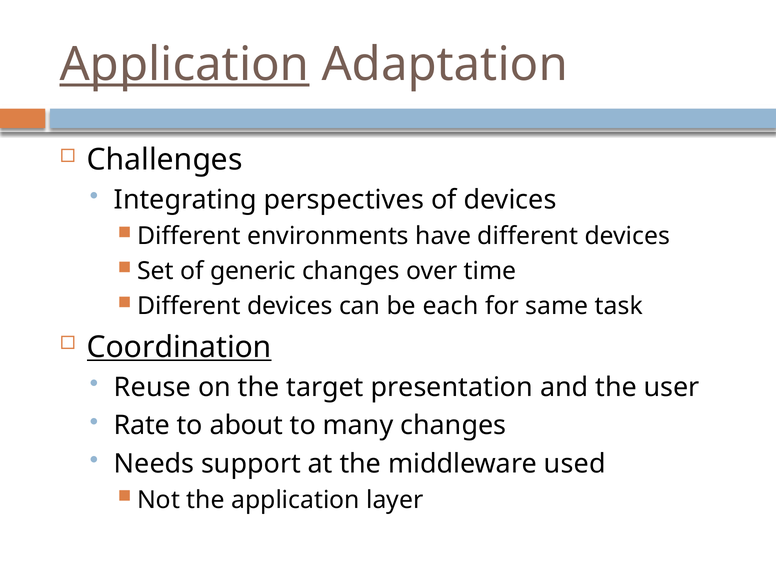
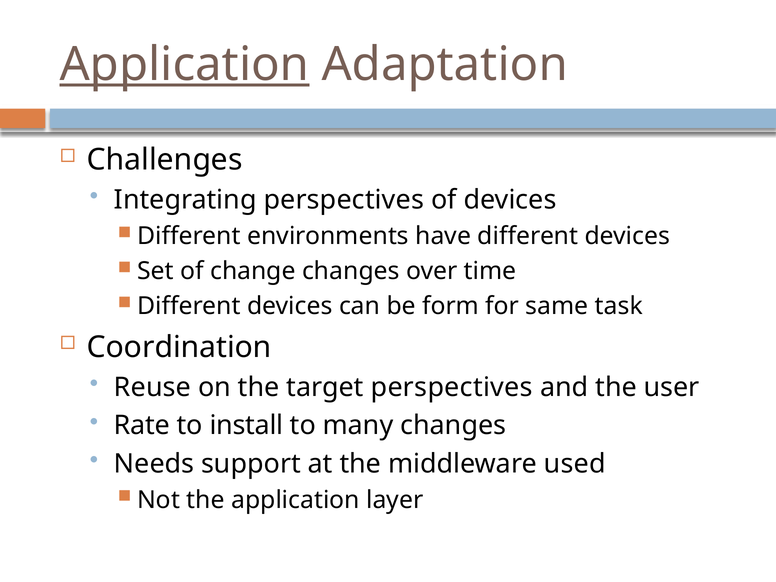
generic: generic -> change
each: each -> form
Coordination underline: present -> none
target presentation: presentation -> perspectives
about: about -> install
